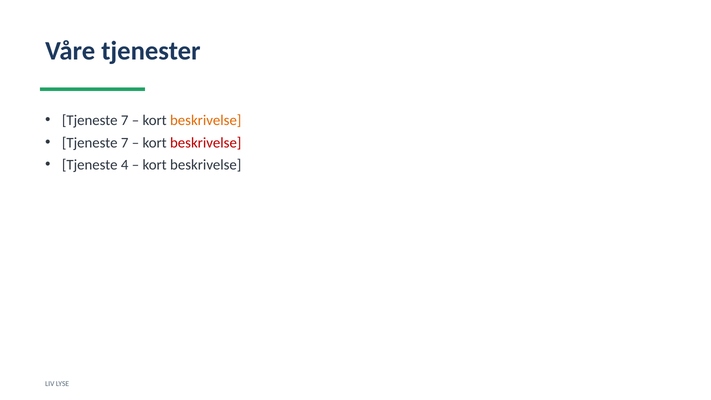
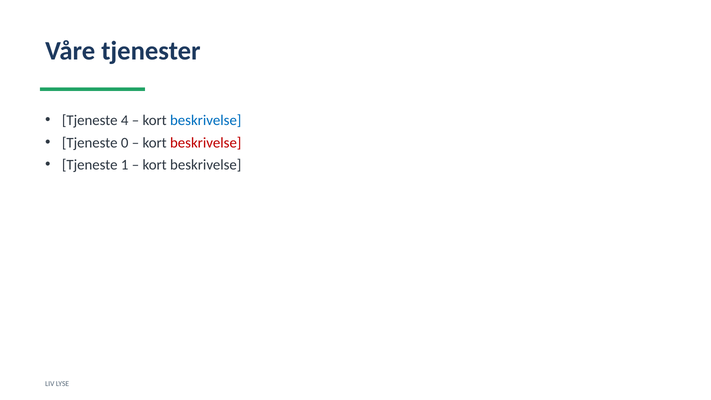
7 at (125, 120): 7 -> 4
beskrivelse at (206, 120) colour: orange -> blue
7 at (125, 143): 7 -> 0
4: 4 -> 1
